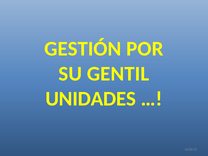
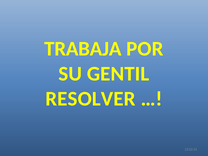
GESTIÓN: GESTIÓN -> TRABAJA
UNIDADES: UNIDADES -> RESOLVER
